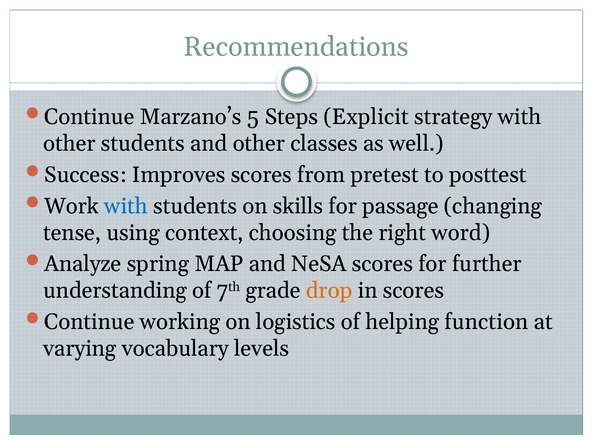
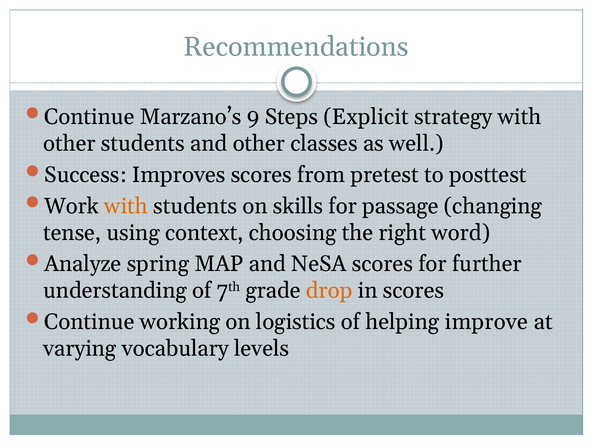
5: 5 -> 9
with at (126, 206) colour: blue -> orange
function: function -> improve
